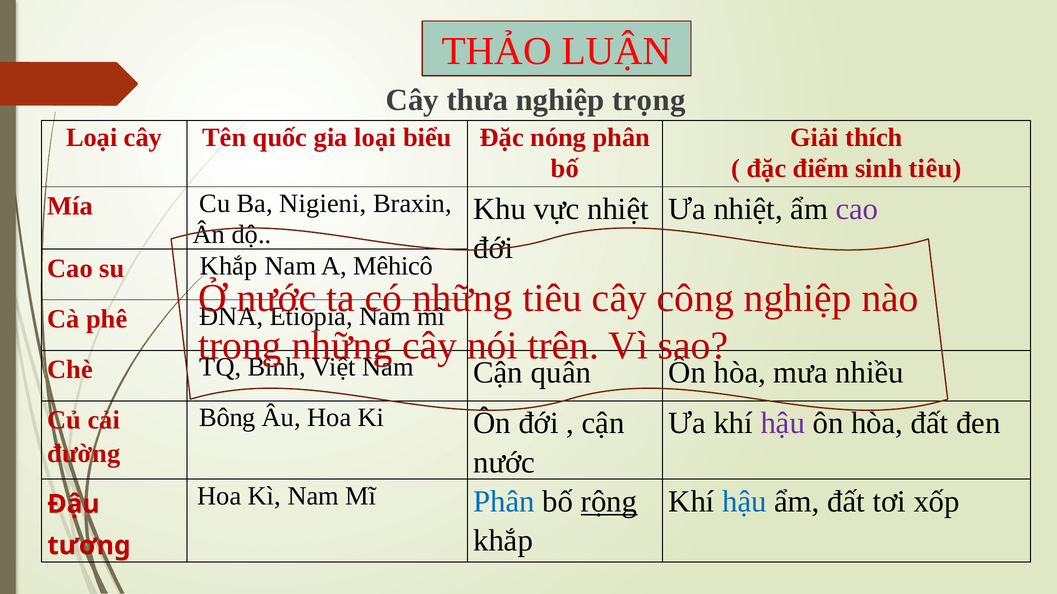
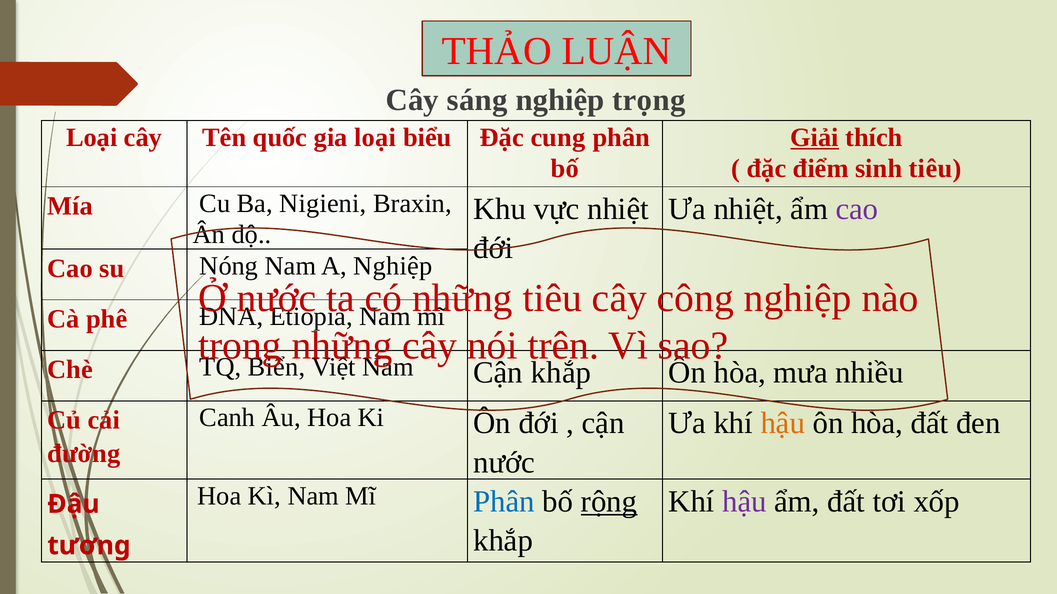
thưa: thưa -> sáng
nóng: nóng -> cung
Giải underline: none -> present
su Khắp: Khắp -> Nóng
A Mêhicô: Mêhicô -> Nghiệp
Bình: Bình -> Biển
Cận quân: quân -> khắp
Bông: Bông -> Canh
hậu at (783, 424) colour: purple -> orange
hậu at (744, 502) colour: blue -> purple
